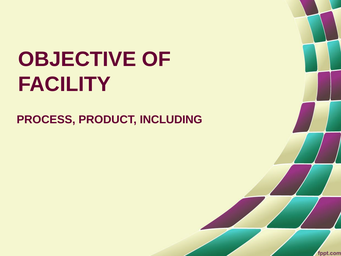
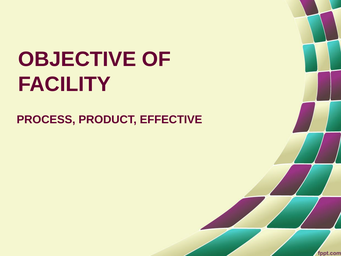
INCLUDING: INCLUDING -> EFFECTIVE
